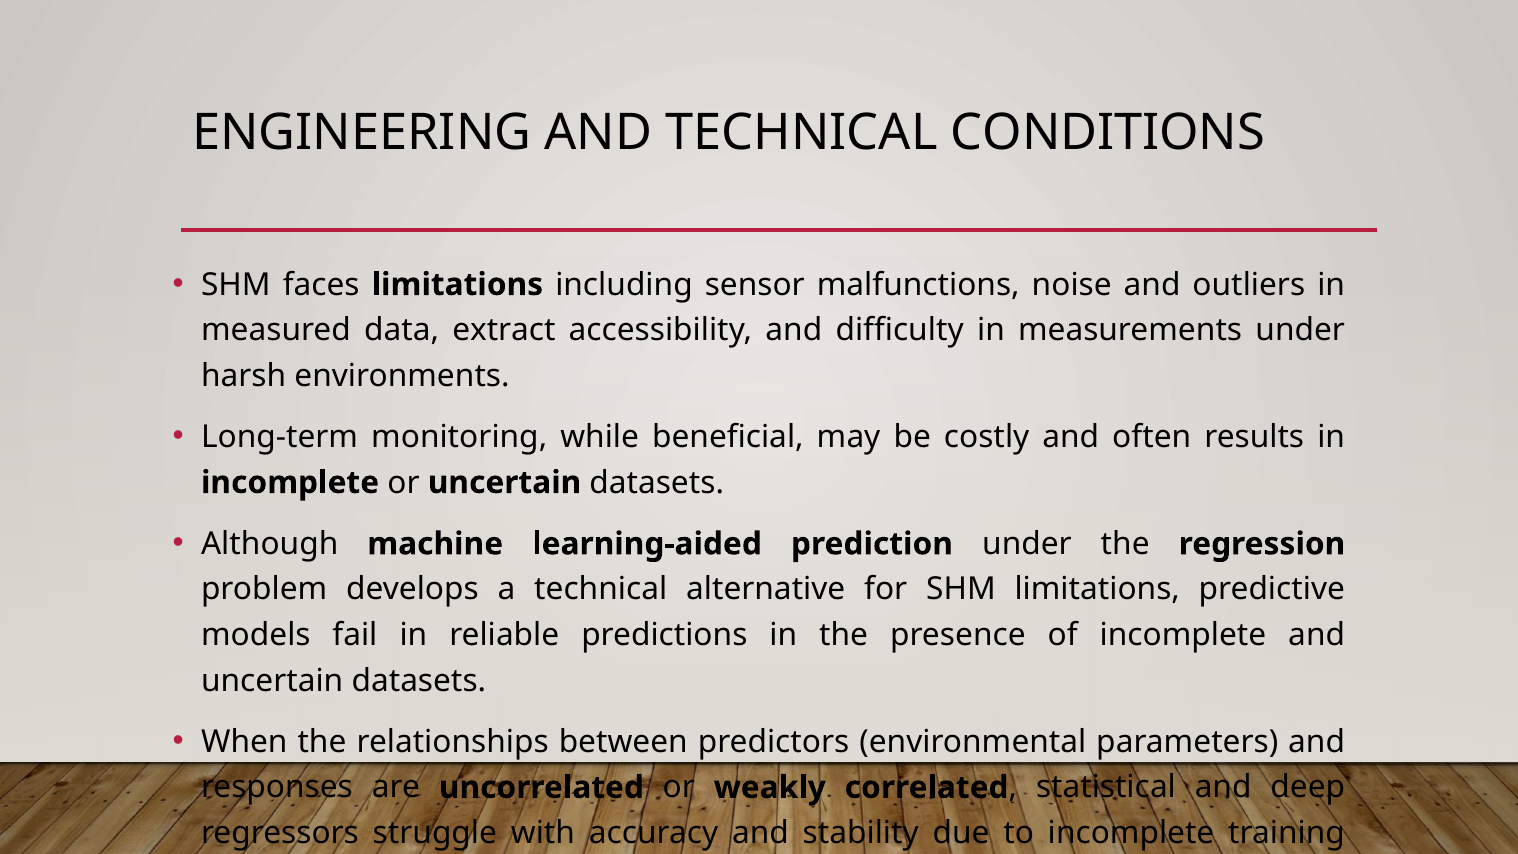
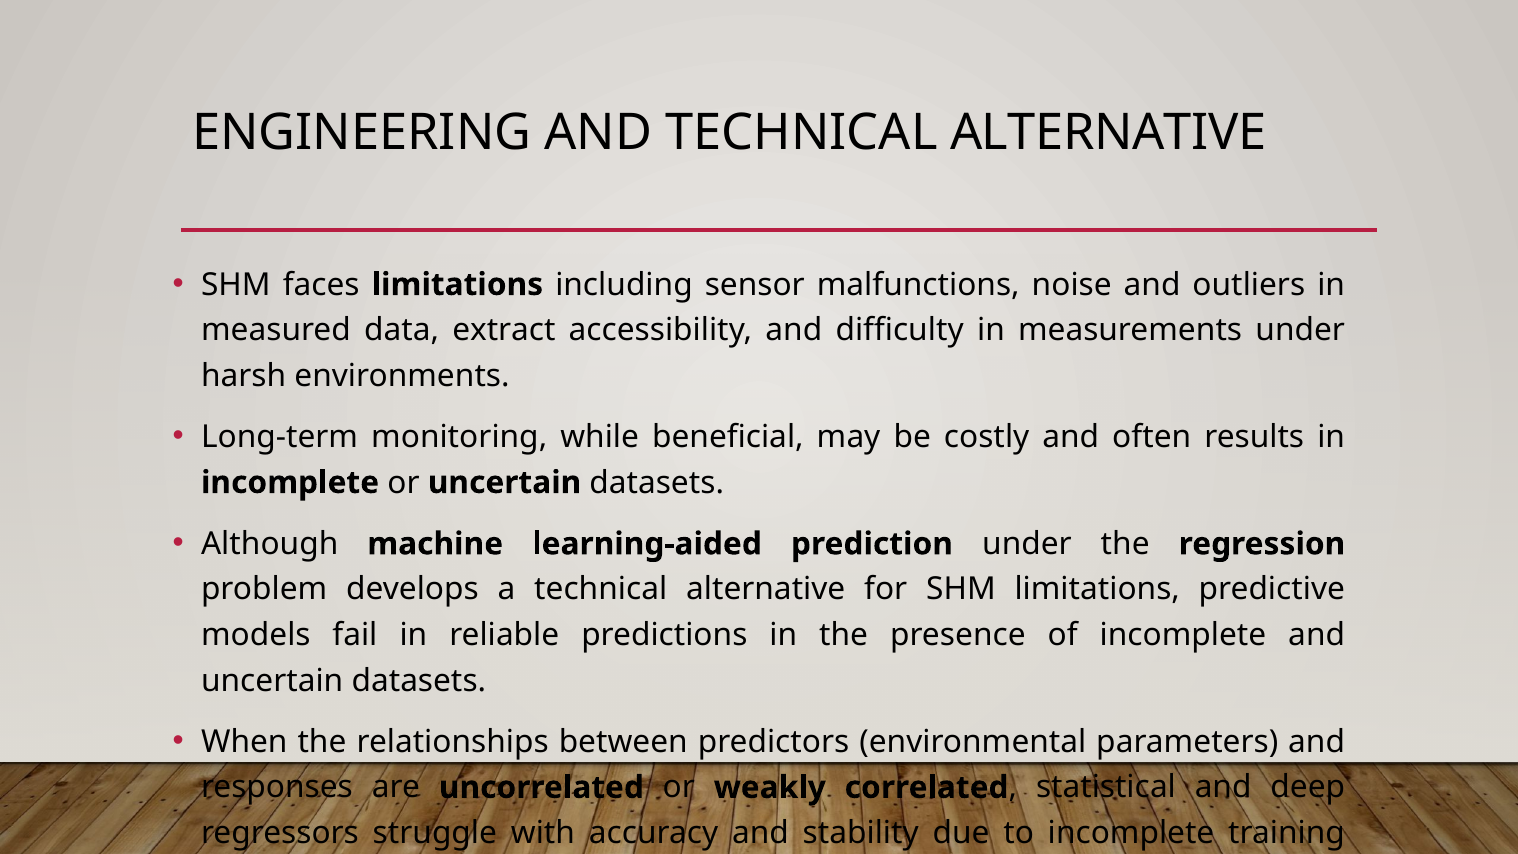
AND TECHNICAL CONDITIONS: CONDITIONS -> ALTERNATIVE
